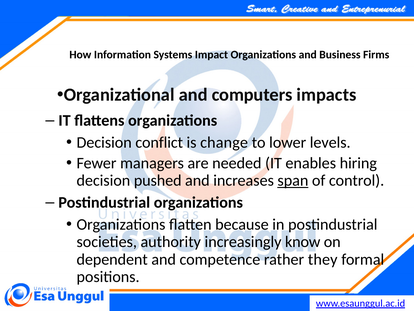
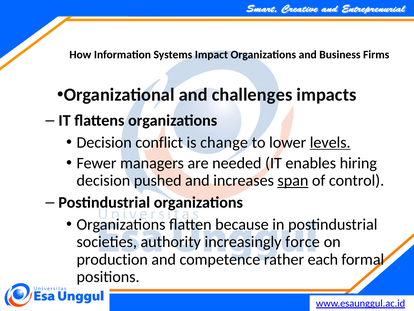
computers: computers -> challenges
levels underline: none -> present
know: know -> force
dependent: dependent -> production
they: they -> each
